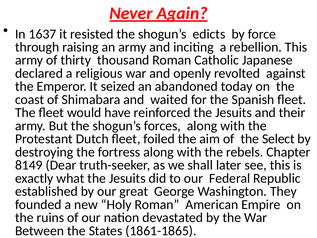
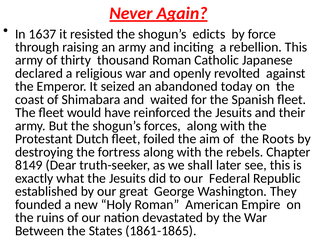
Select: Select -> Roots
